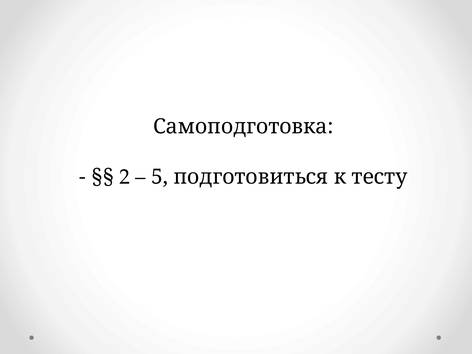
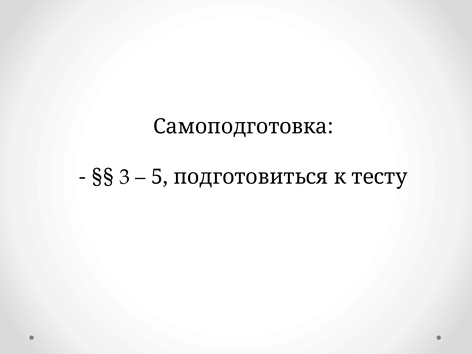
2: 2 -> 3
